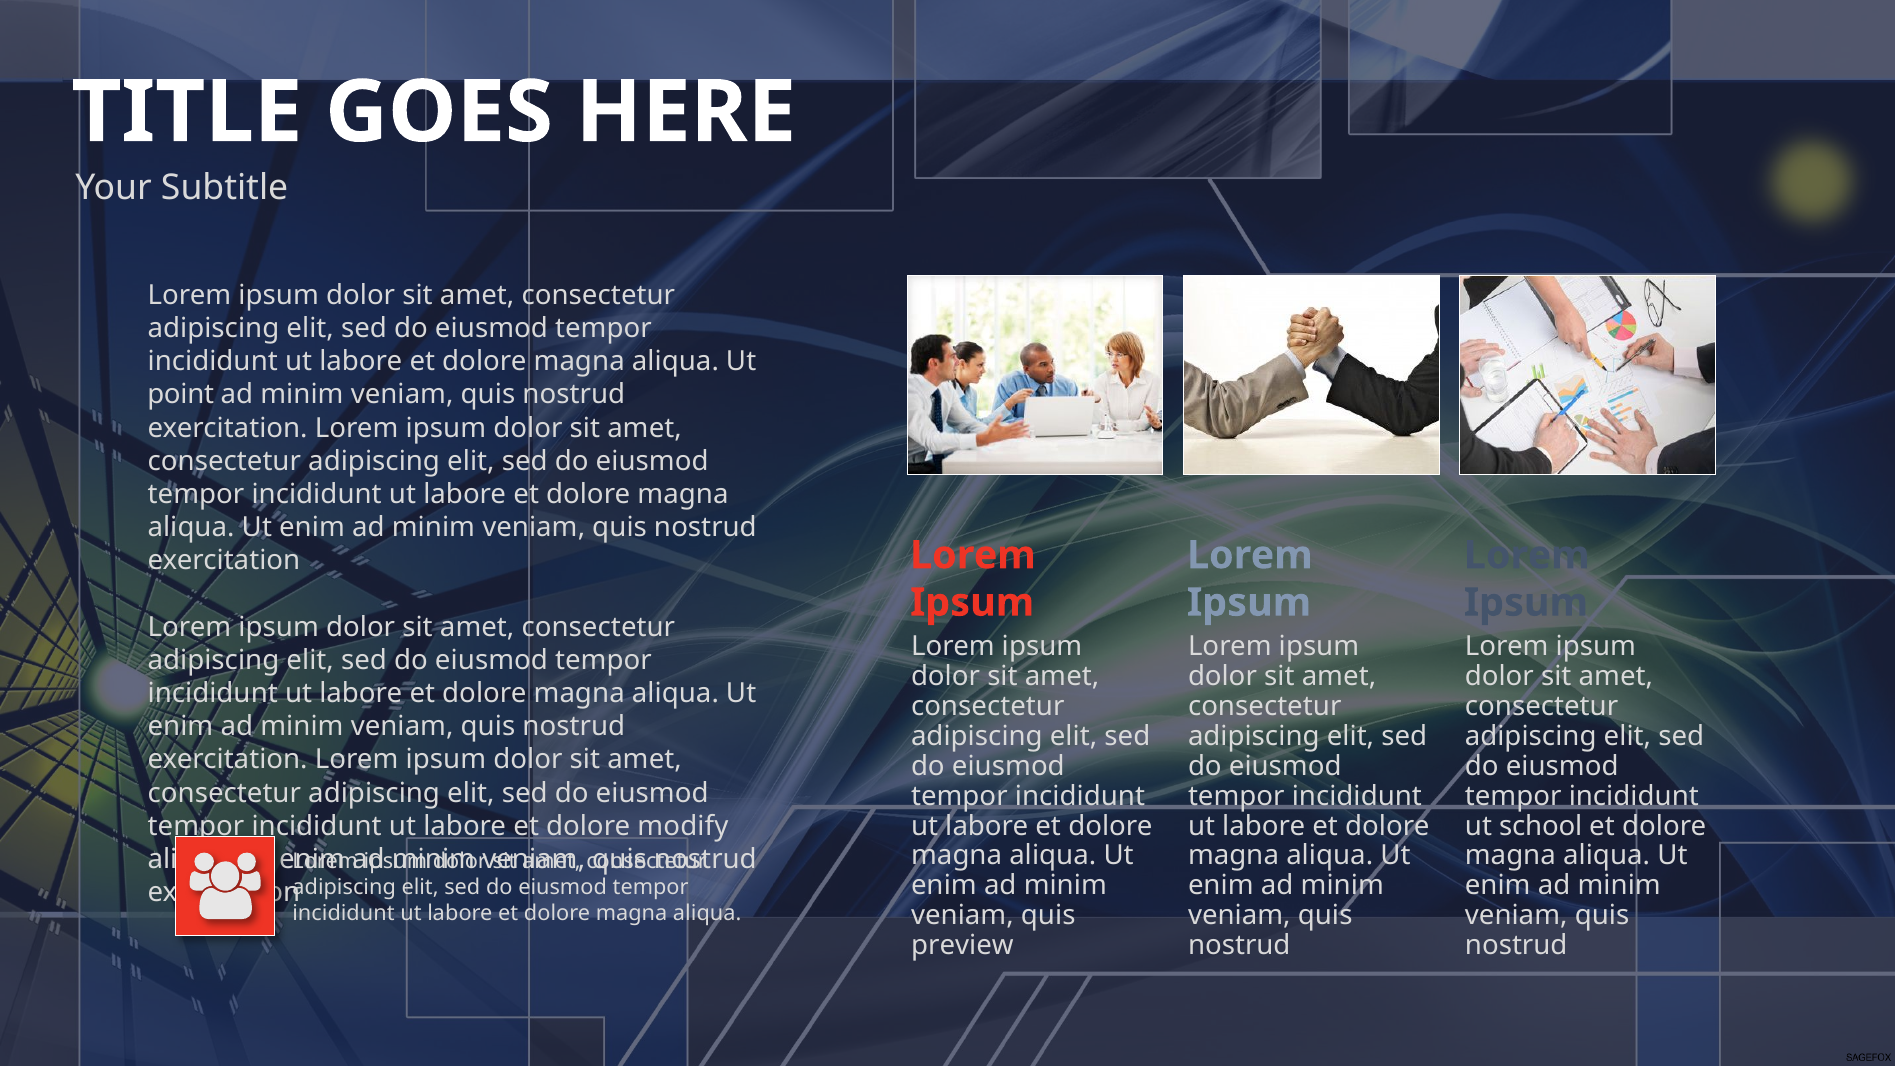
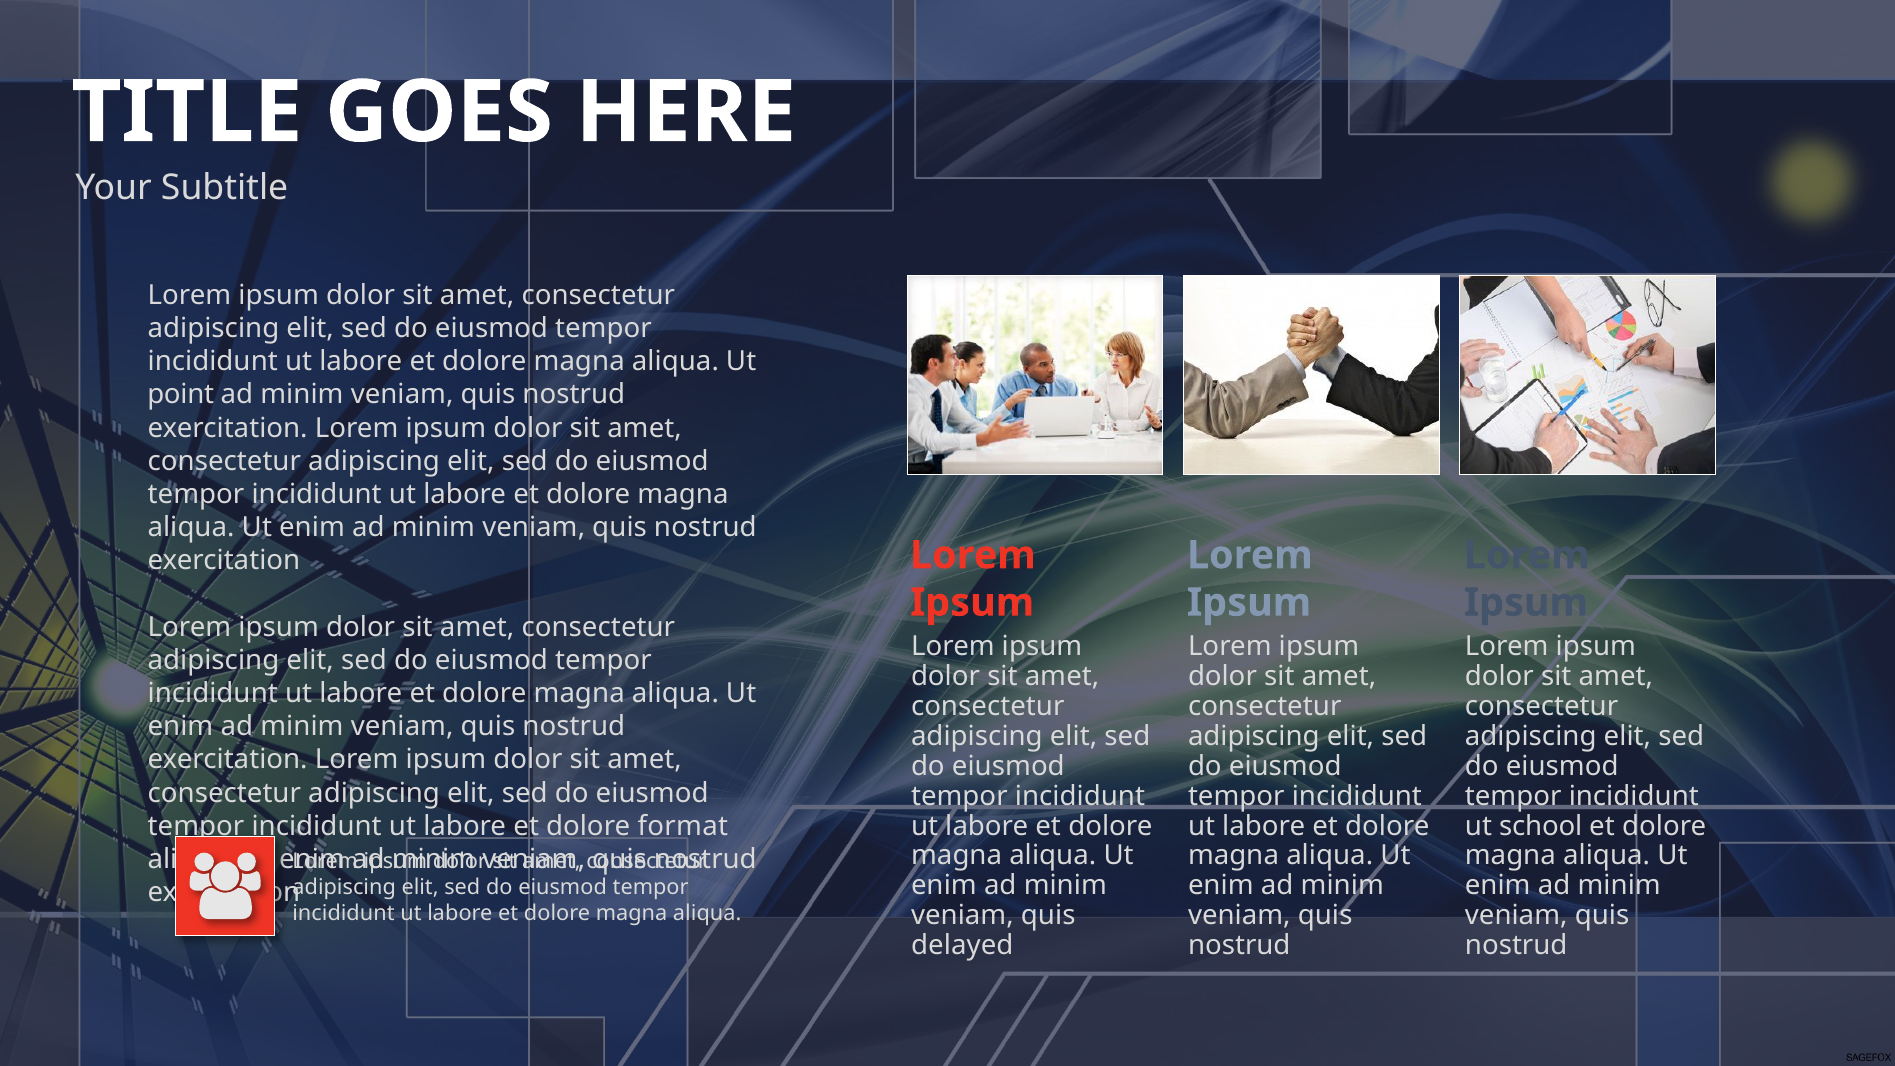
modify: modify -> format
preview: preview -> delayed
